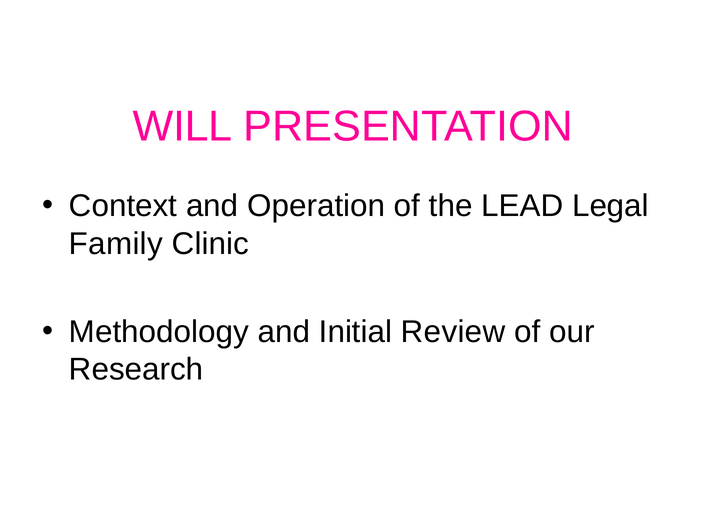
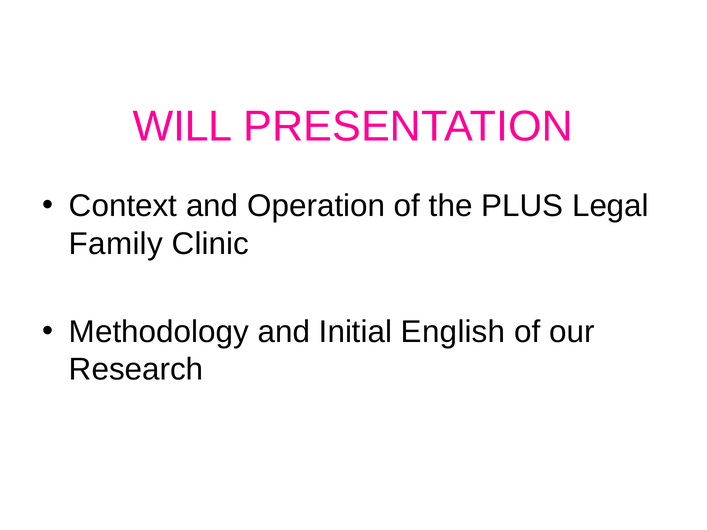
LEAD: LEAD -> PLUS
Review: Review -> English
